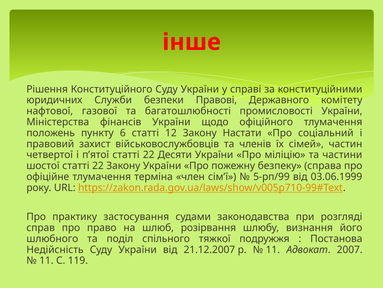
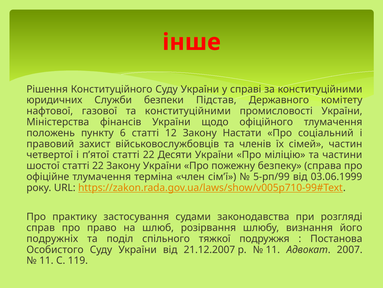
Правові: Правові -> Підстав
та багатошлюбності: багатошлюбності -> конституційними
шлюбного: шлюбного -> подружніх
Недійсність: Недійсність -> Особистого
